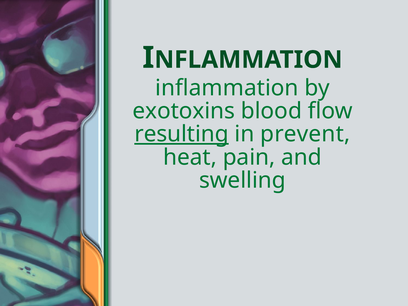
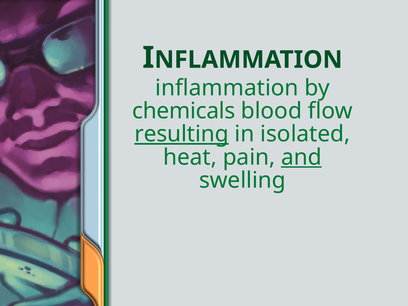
exotoxins: exotoxins -> chemicals
prevent: prevent -> isolated
and underline: none -> present
